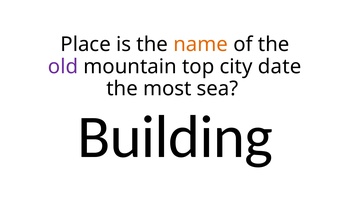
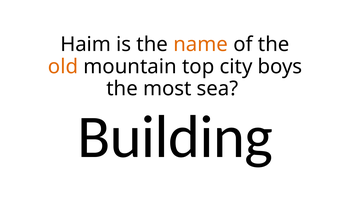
Place: Place -> Haim
old colour: purple -> orange
date: date -> boys
